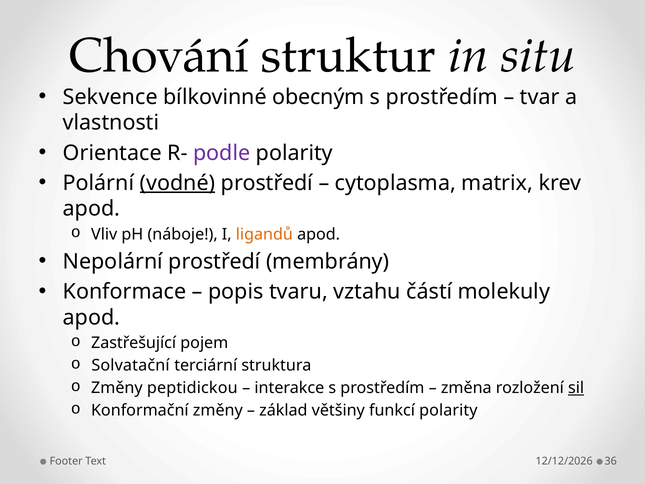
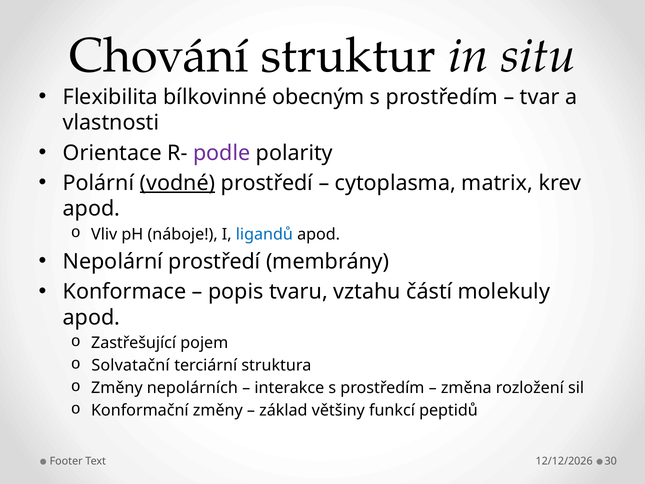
Sekvence: Sekvence -> Flexibilita
ligandů colour: orange -> blue
peptidickou: peptidickou -> nepolárních
sil underline: present -> none
funkcí polarity: polarity -> peptidů
36: 36 -> 30
